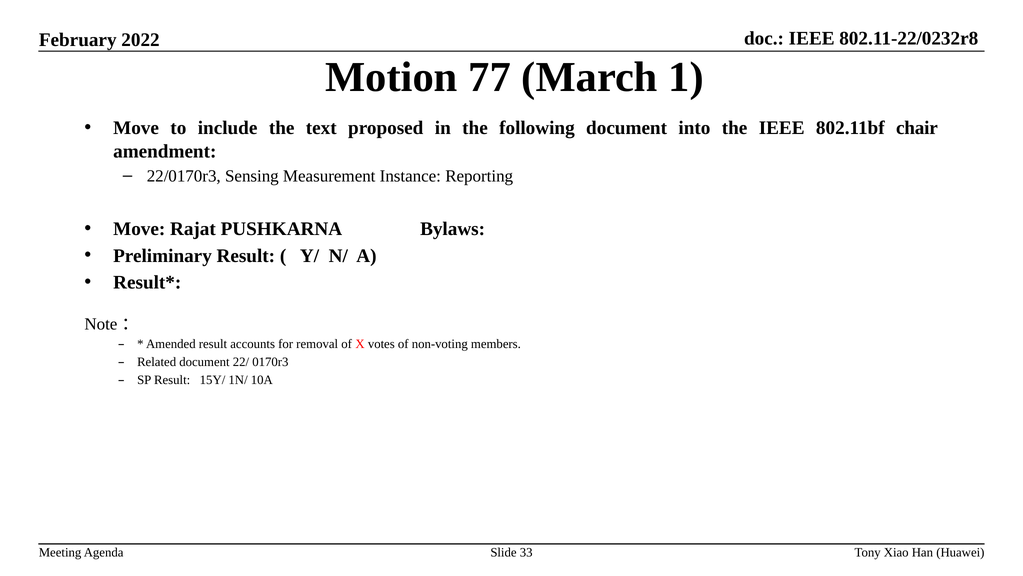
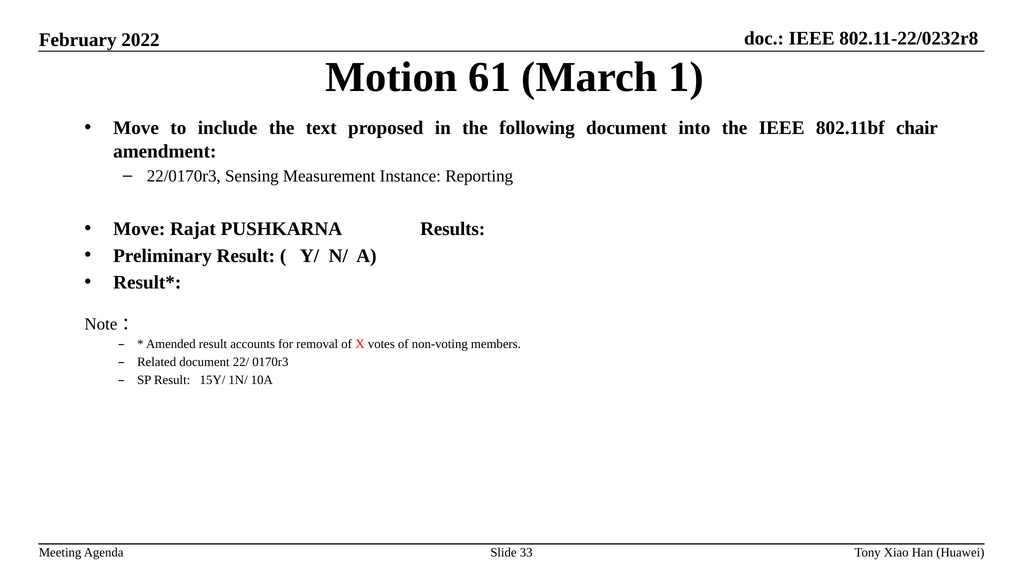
77: 77 -> 61
Bylaws: Bylaws -> Results
